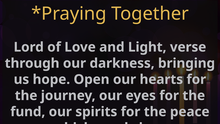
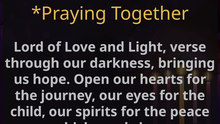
fund: fund -> child
